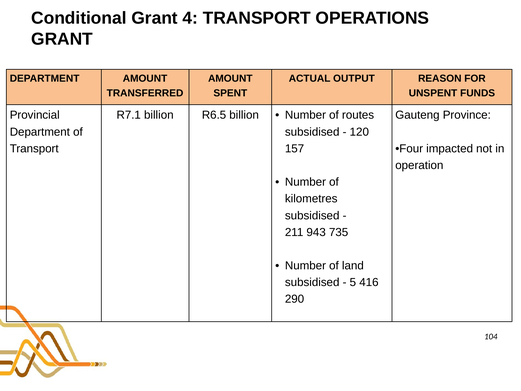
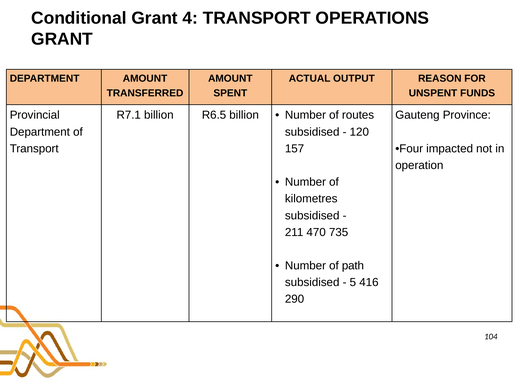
943: 943 -> 470
land: land -> path
